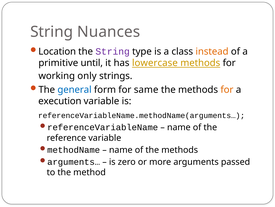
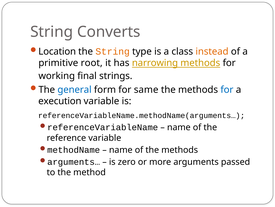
Nuances: Nuances -> Converts
String at (113, 51) colour: purple -> orange
until: until -> root
lowercase: lowercase -> narrowing
only: only -> final
for at (227, 89) colour: orange -> blue
